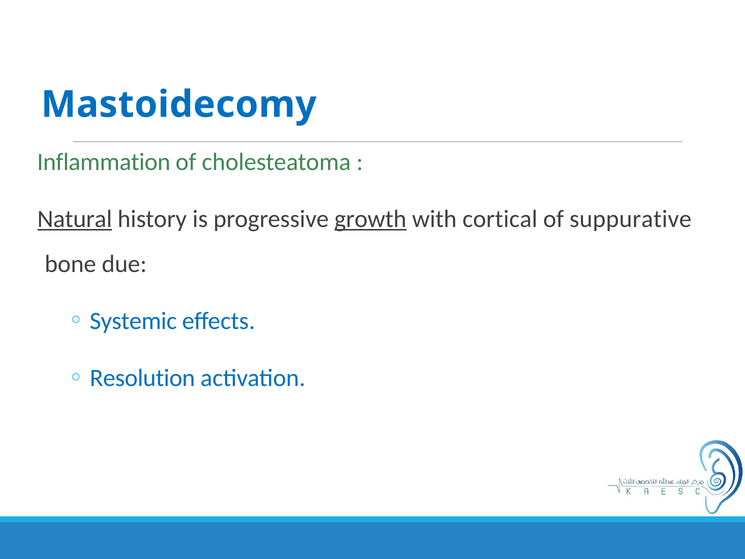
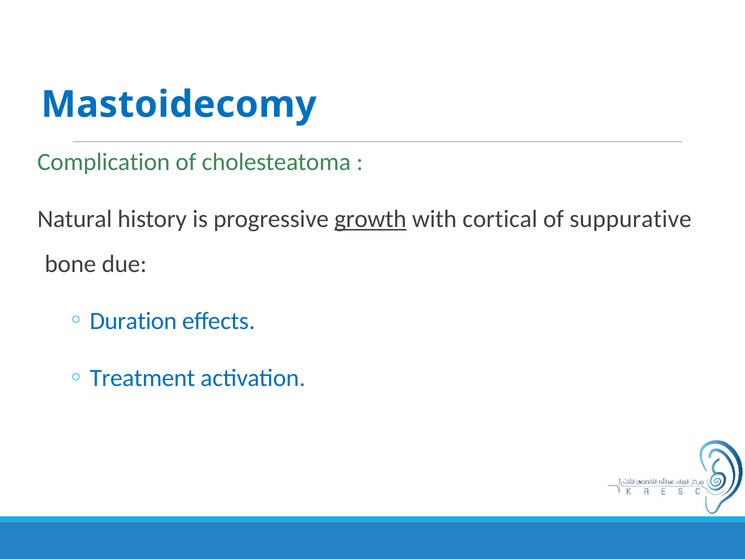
Inflammation: Inflammation -> Complication
Natural underline: present -> none
Systemic: Systemic -> Duration
Resolution: Resolution -> Treatment
